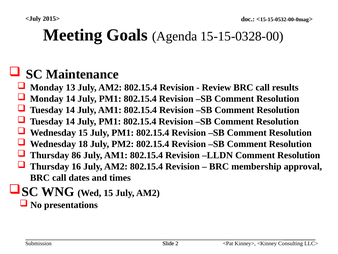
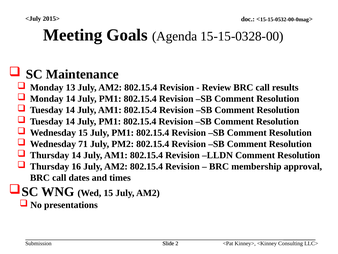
18: 18 -> 71
Thursday 86: 86 -> 14
